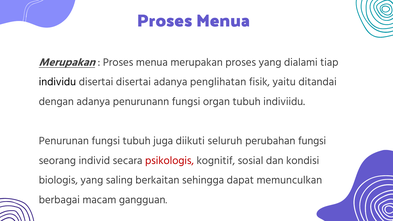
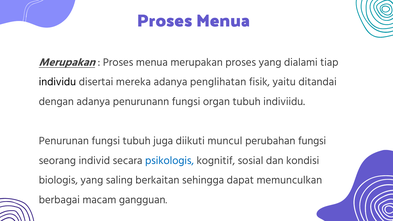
disertai disertai: disertai -> mereka
seluruh: seluruh -> muncul
psikologis colour: red -> blue
